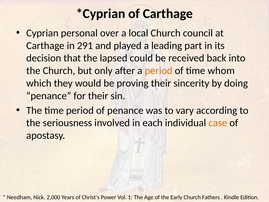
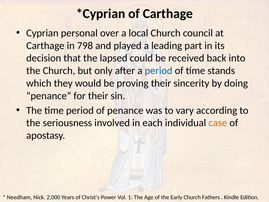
291: 291 -> 798
period at (159, 71) colour: orange -> blue
whom: whom -> stands
